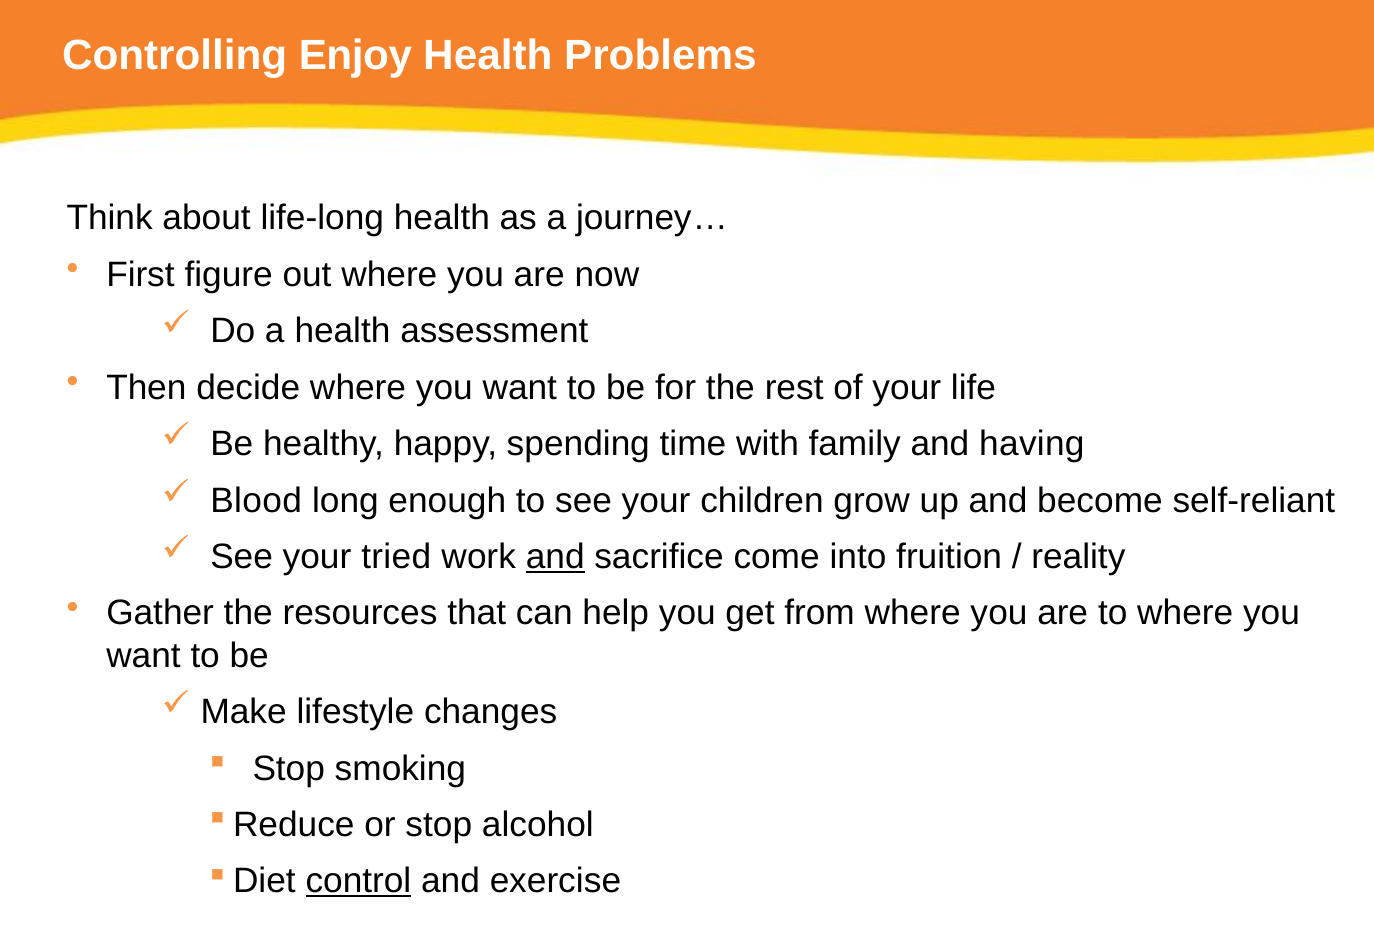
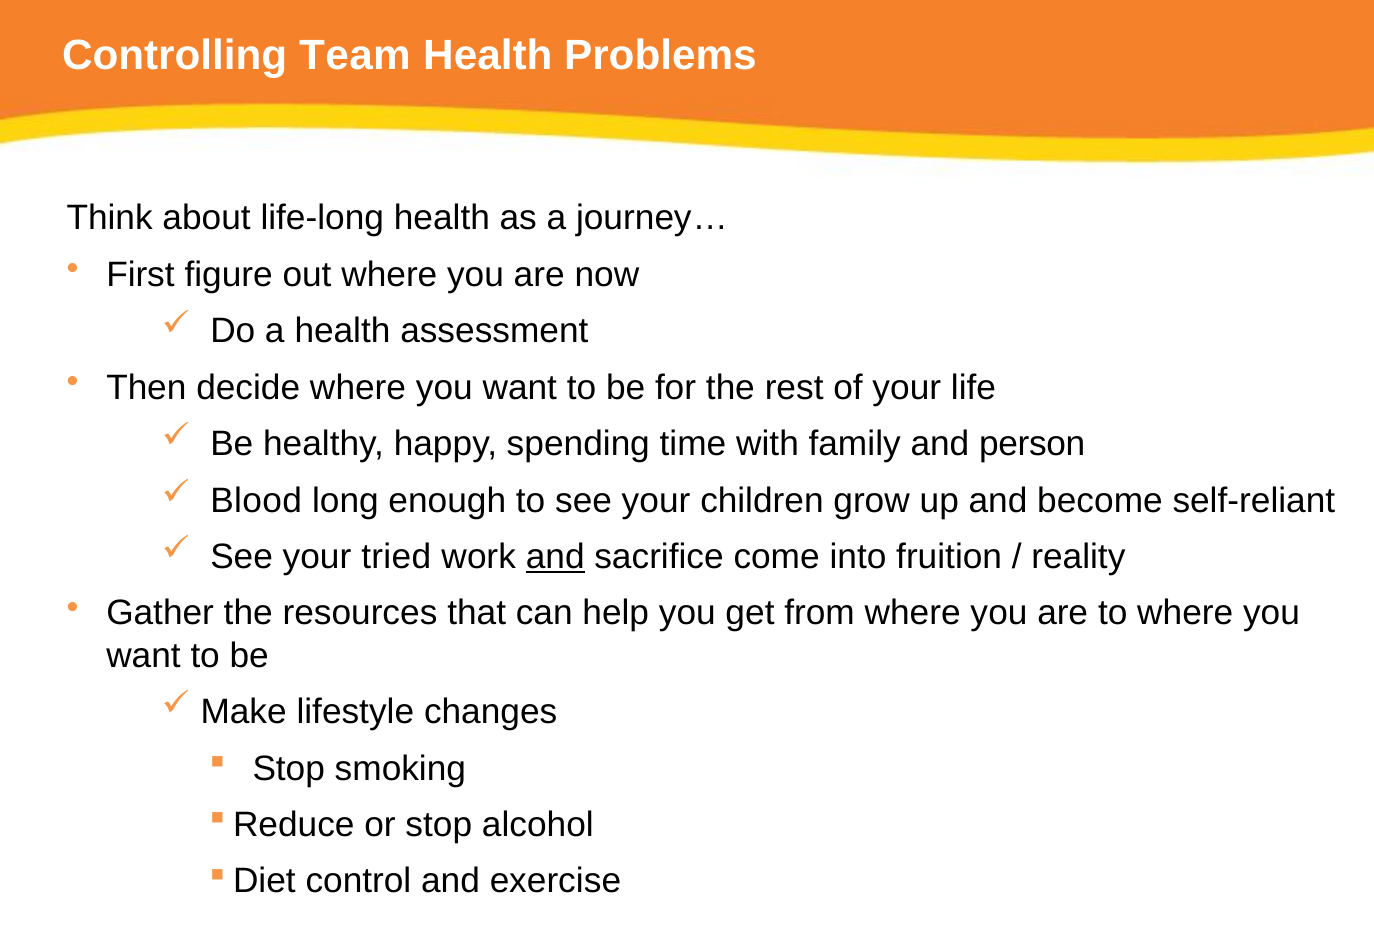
Enjoy: Enjoy -> Team
having: having -> person
control underline: present -> none
